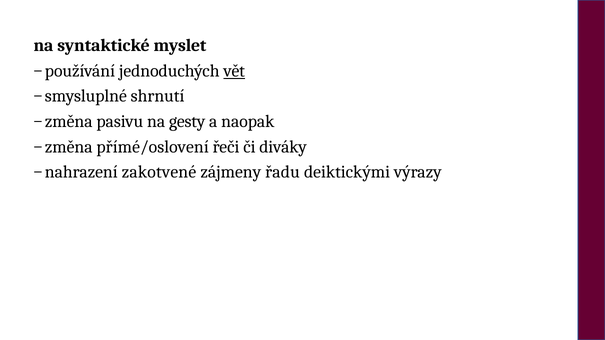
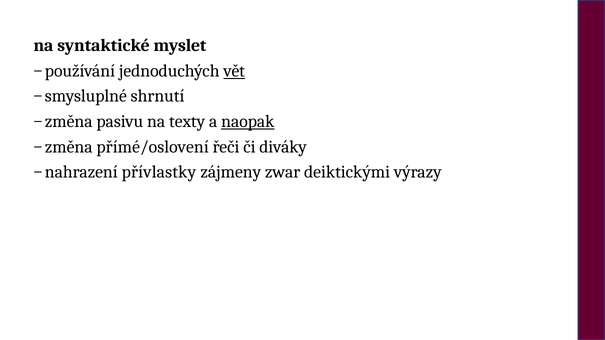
gesty: gesty -> texty
naopak underline: none -> present
zakotvené: zakotvené -> přívlastky
řadu: řadu -> zwar
